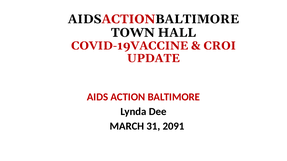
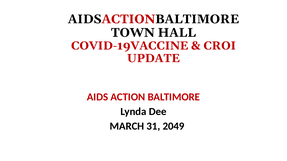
2091: 2091 -> 2049
